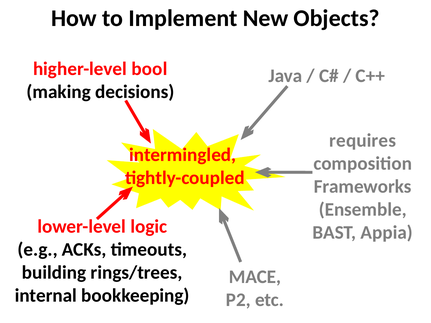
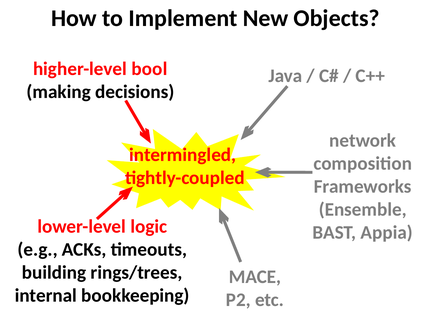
requires: requires -> network
